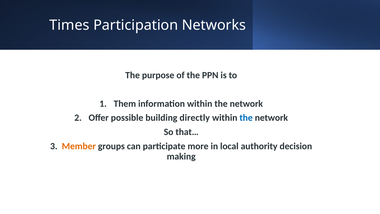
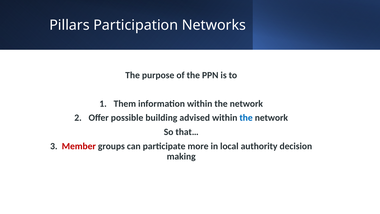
Times: Times -> Pillars
directly: directly -> advised
Member colour: orange -> red
